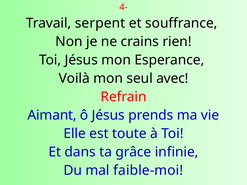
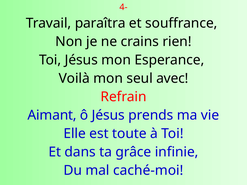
serpent: serpent -> paraîtra
faible-moi: faible-moi -> caché-moi
